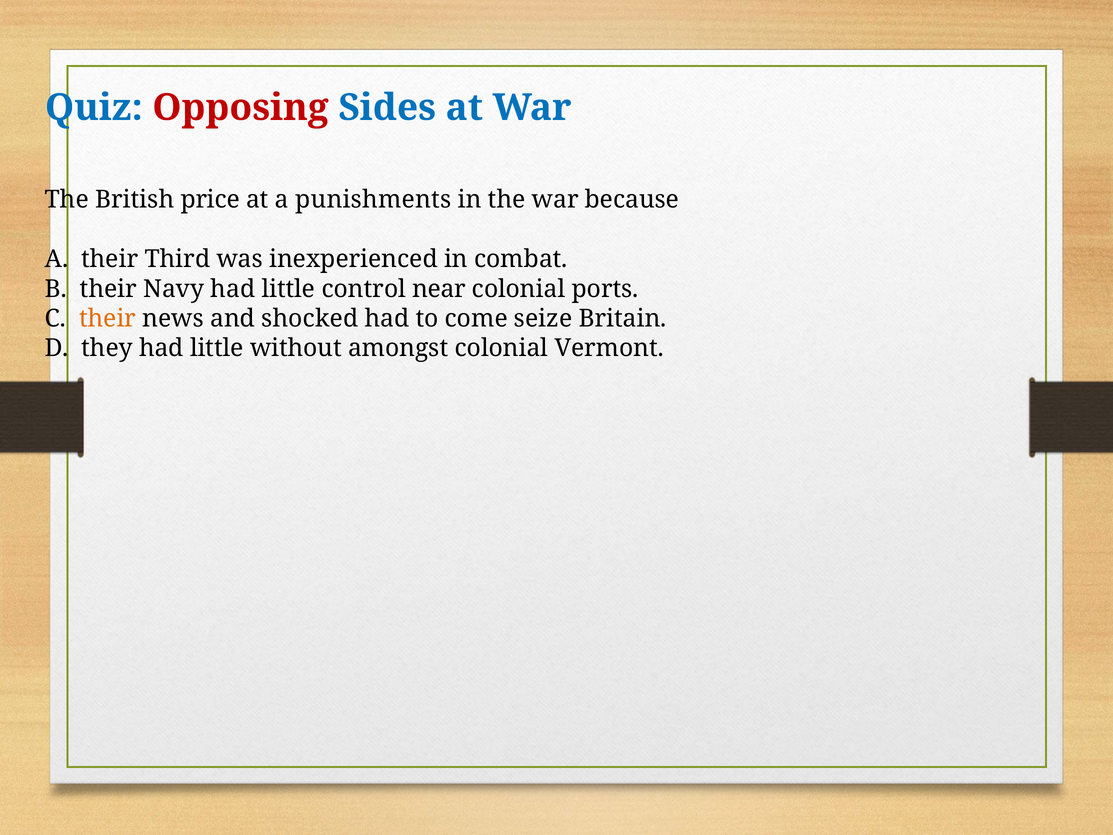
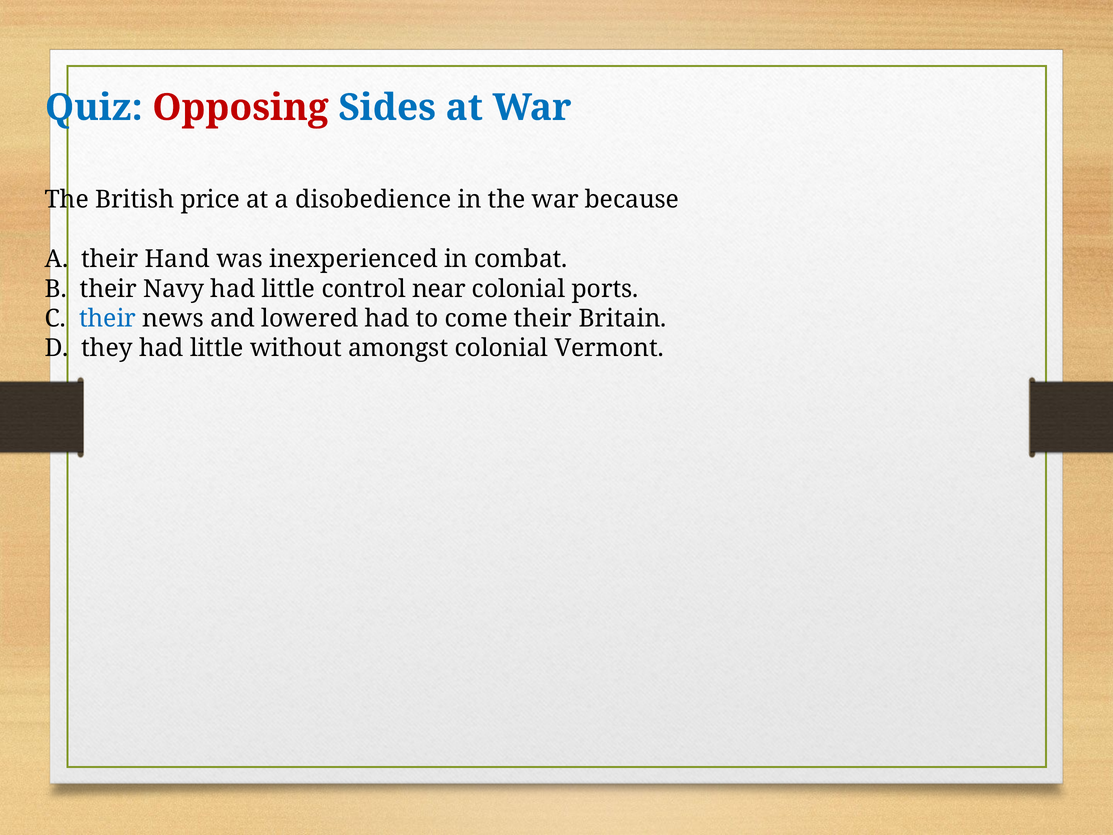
punishments: punishments -> disobedience
Third: Third -> Hand
their at (108, 318) colour: orange -> blue
shocked: shocked -> lowered
come seize: seize -> their
